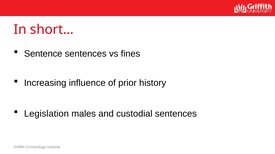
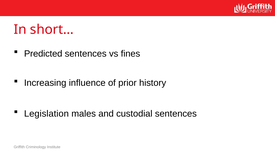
Sentence: Sentence -> Predicted
